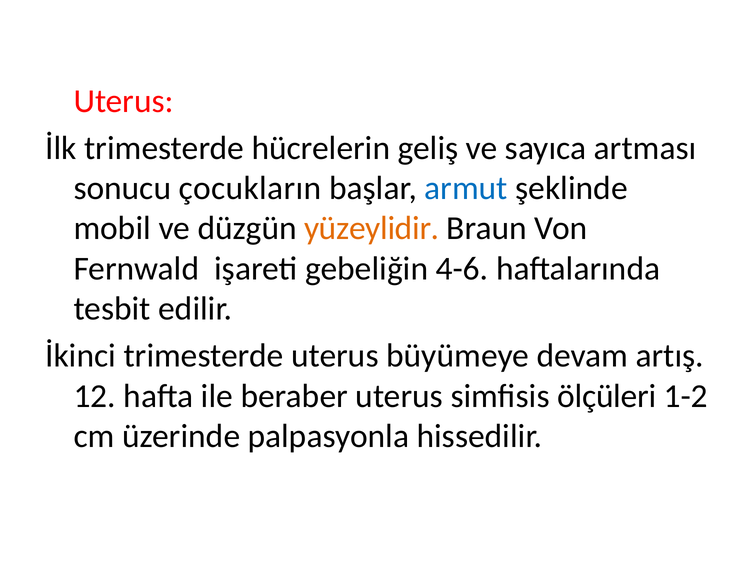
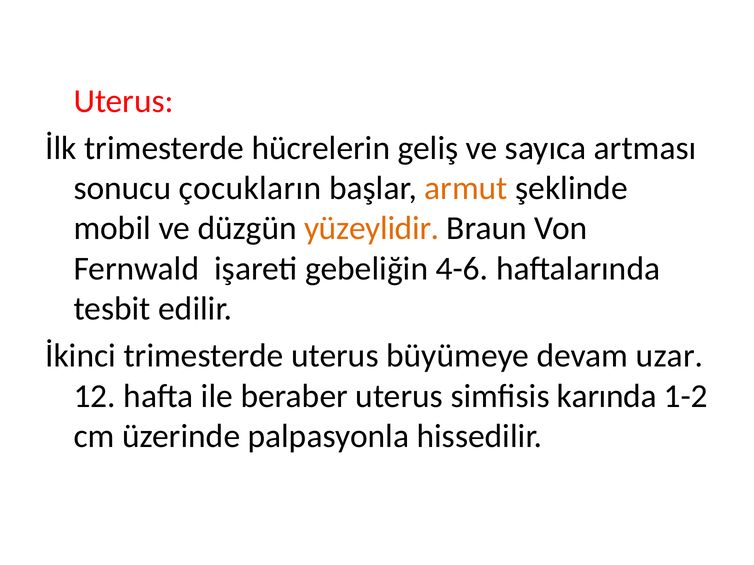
armut colour: blue -> orange
artış: artış -> uzar
ölçüleri: ölçüleri -> karında
